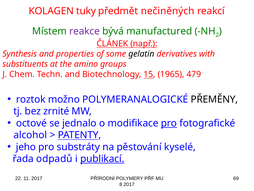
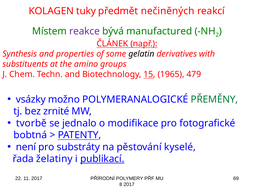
roztok: roztok -> vsázky
PŘEMĚNY colour: black -> green
octové: octové -> tvorbě
pro at (169, 123) underline: present -> none
alcohol: alcohol -> bobtná
jeho: jeho -> není
odpadů: odpadů -> želatiny
